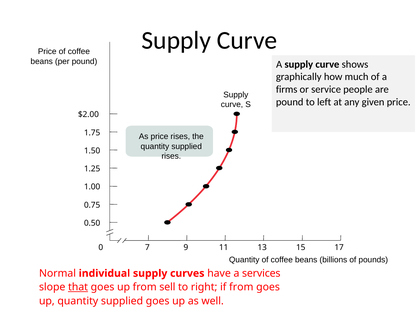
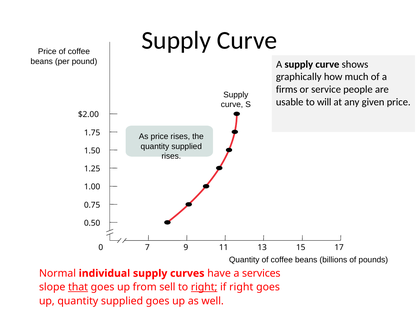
pound at (290, 102): pound -> usable
left: left -> will
right at (204, 287) underline: none -> present
if from: from -> right
